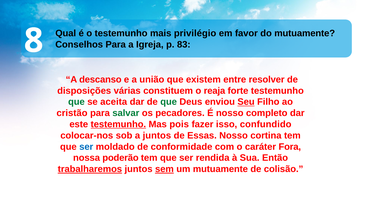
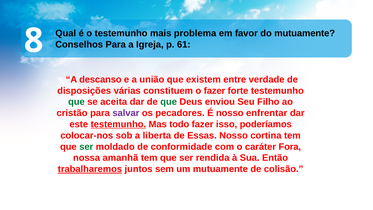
privilégio: privilégio -> problema
83: 83 -> 61
resolver: resolver -> verdade
o reaja: reaja -> fazer
Seu underline: present -> none
salvar colour: green -> purple
completo: completo -> enfrentar
pois: pois -> todo
confundido: confundido -> poderíamos
a juntos: juntos -> liberta
ser at (86, 147) colour: blue -> green
poderão: poderão -> amanhã
sem underline: present -> none
